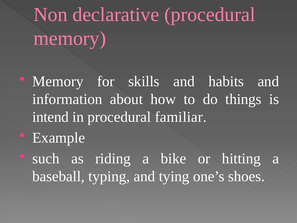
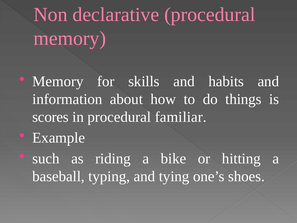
intend: intend -> scores
